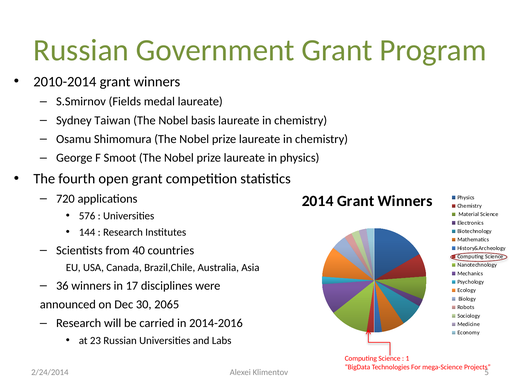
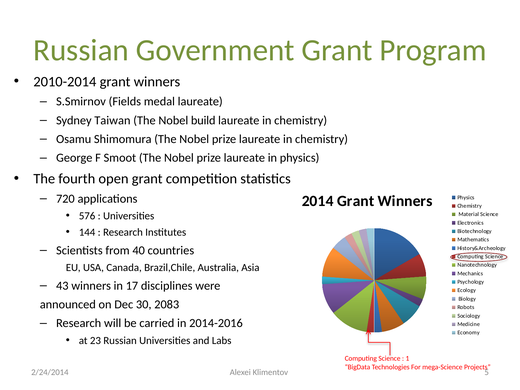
basis: basis -> build
36: 36 -> 43
2065: 2065 -> 2083
